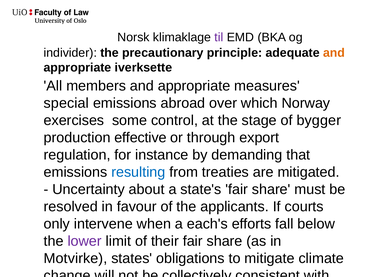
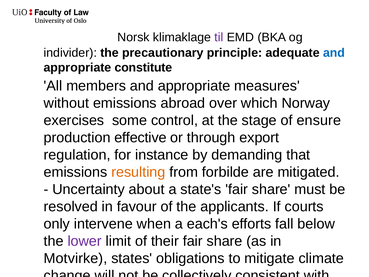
and at (334, 53) colour: orange -> blue
iverksette: iverksette -> constitute
special: special -> without
bygger: bygger -> ensure
resulting colour: blue -> orange
treaties: treaties -> forbilde
